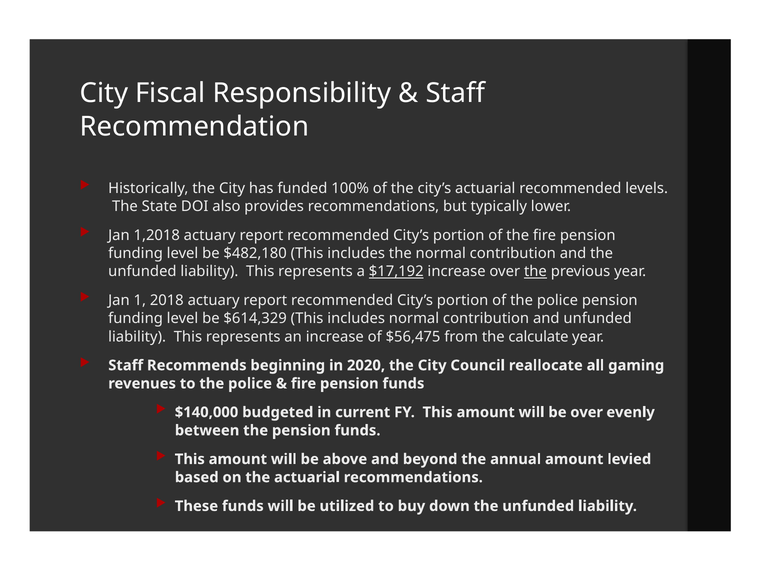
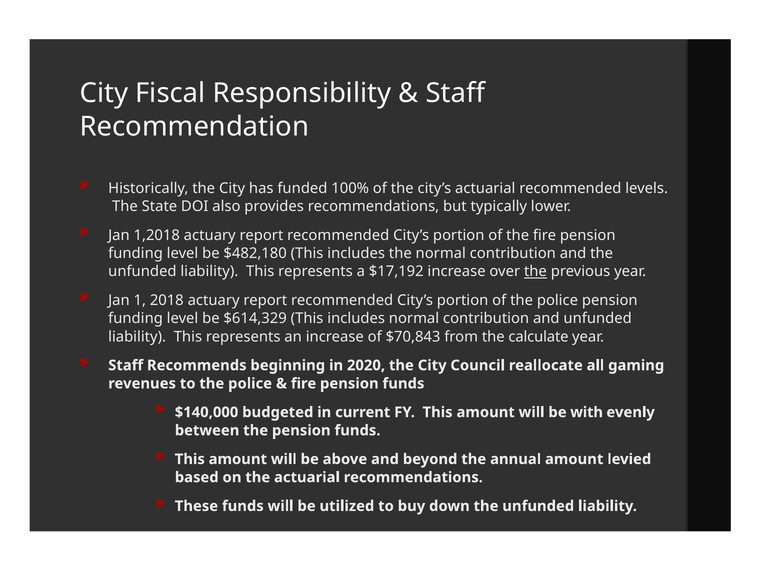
$17,192 underline: present -> none
$56,475: $56,475 -> $70,843
be over: over -> with
